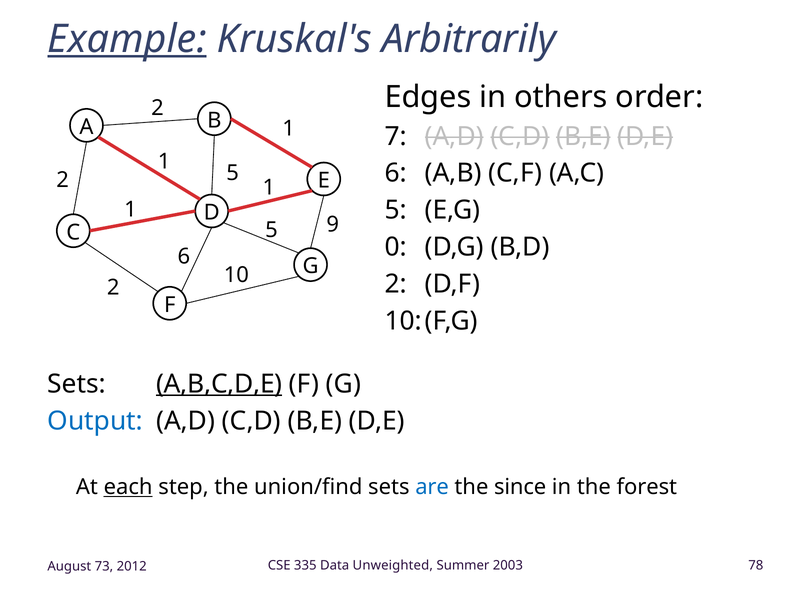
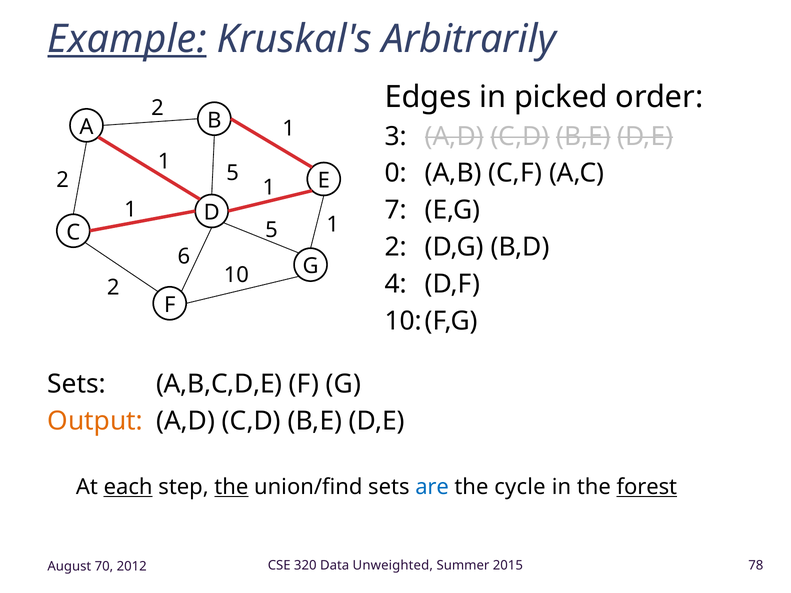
others: others -> picked
7: 7 -> 3
6 at (396, 173): 6 -> 0
5 at (396, 210): 5 -> 7
9 at (333, 225): 9 -> 1
0 at (396, 247): 0 -> 2
2 at (396, 284): 2 -> 4
A,B,C,D,E underline: present -> none
Output colour: blue -> orange
the at (231, 487) underline: none -> present
since: since -> cycle
forest underline: none -> present
335: 335 -> 320
2003: 2003 -> 2015
73: 73 -> 70
